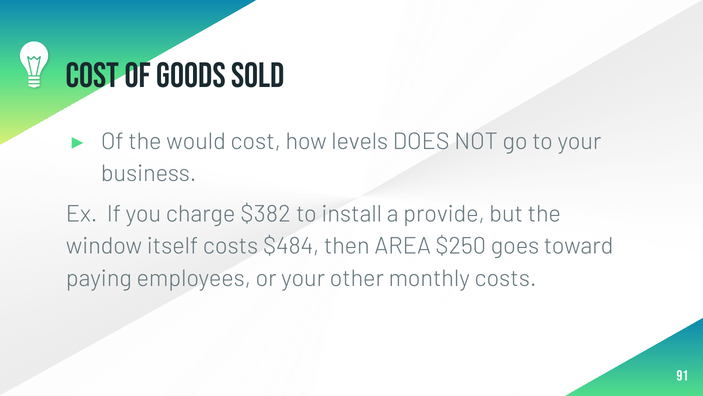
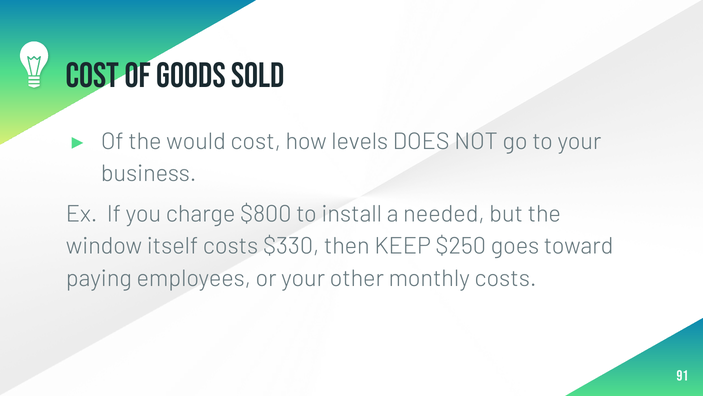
$382: $382 -> $800
provide: provide -> needed
$484: $484 -> $330
AREA: AREA -> KEEP
